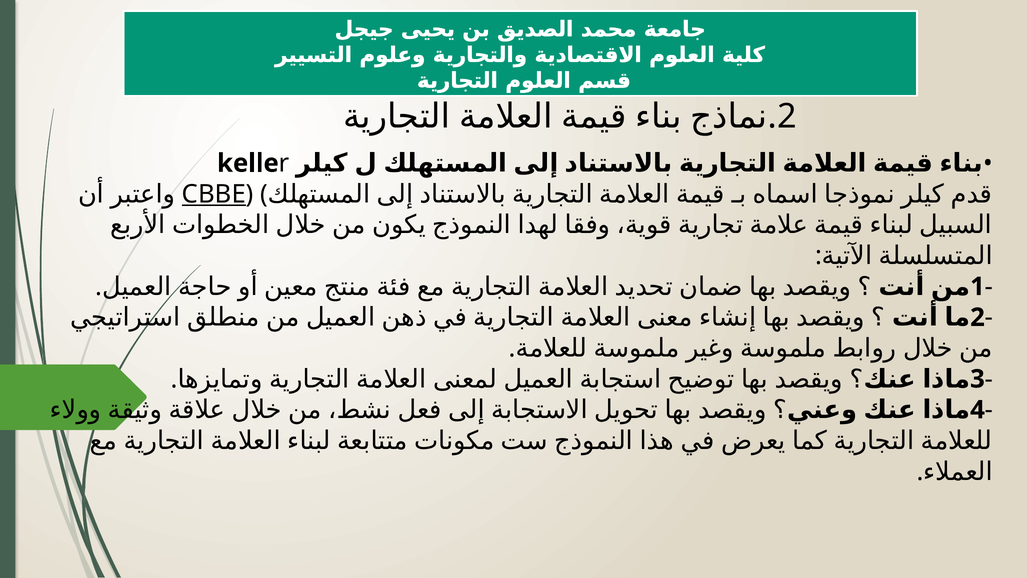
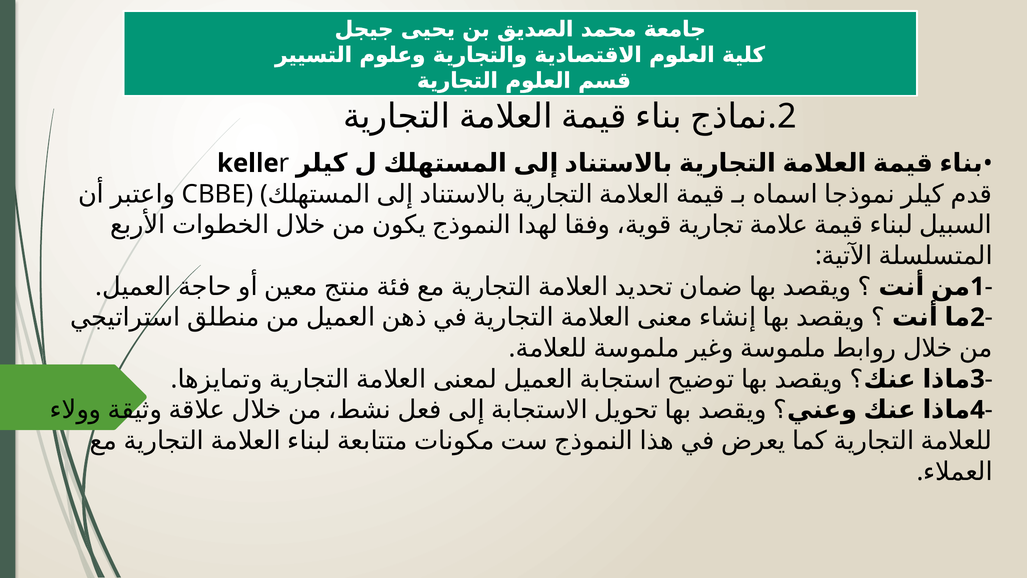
CBBE underline: present -> none
